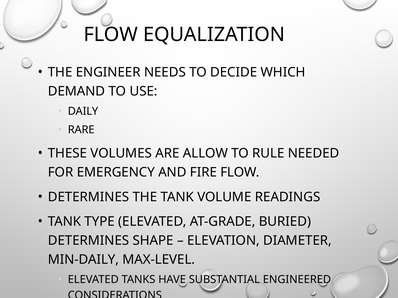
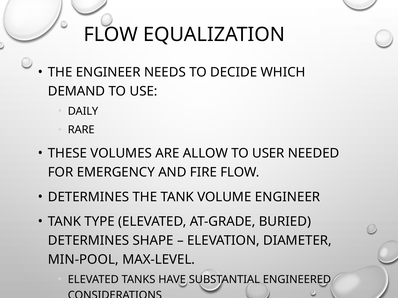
RULE: RULE -> USER
VOLUME READINGS: READINGS -> ENGINEER
MIN-DAILY: MIN-DAILY -> MIN-POOL
